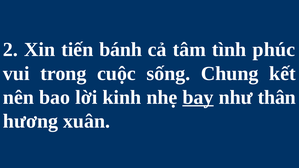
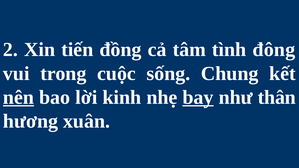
bánh: bánh -> đồng
phúc: phúc -> đông
nên underline: none -> present
